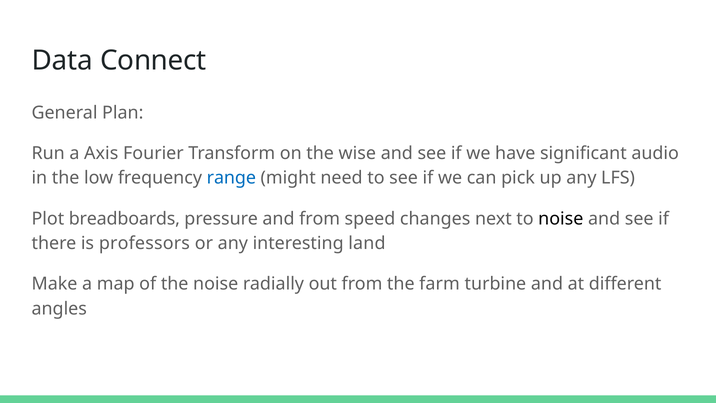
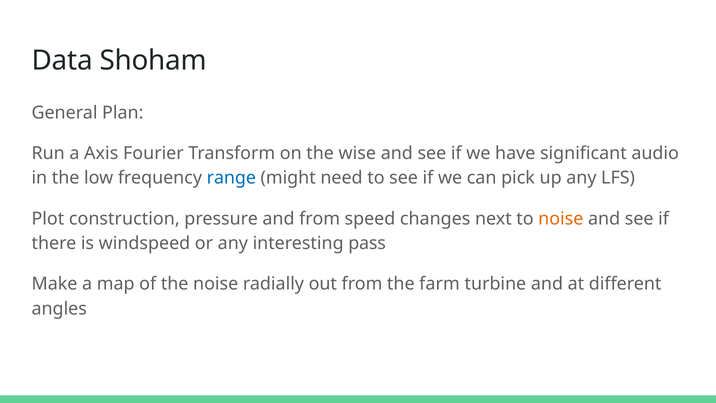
Connect: Connect -> Shoham
breadboards: breadboards -> construction
noise at (561, 218) colour: black -> orange
professors: professors -> windspeed
land: land -> pass
